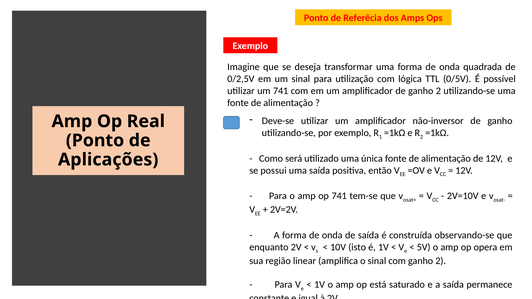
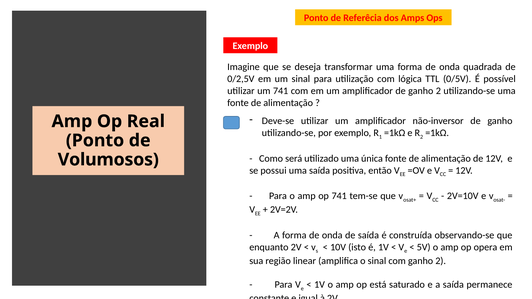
Aplicações: Aplicações -> Volumosos
